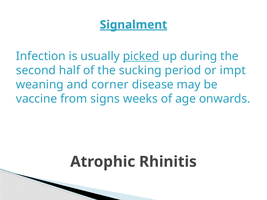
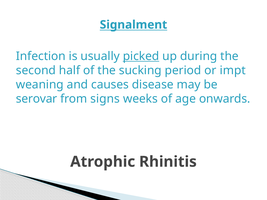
Signalment underline: present -> none
corner: corner -> causes
vaccine: vaccine -> serovar
